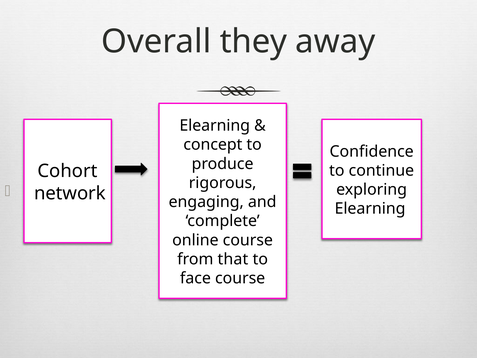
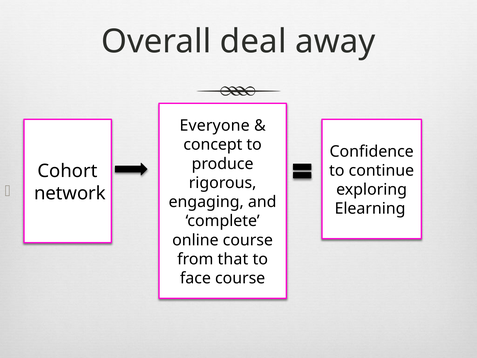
they: they -> deal
Elearning at (215, 126): Elearning -> Everyone
